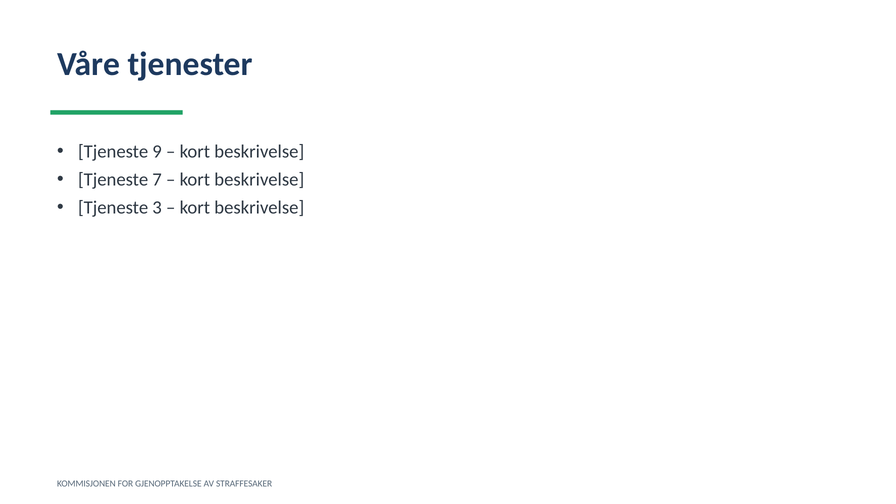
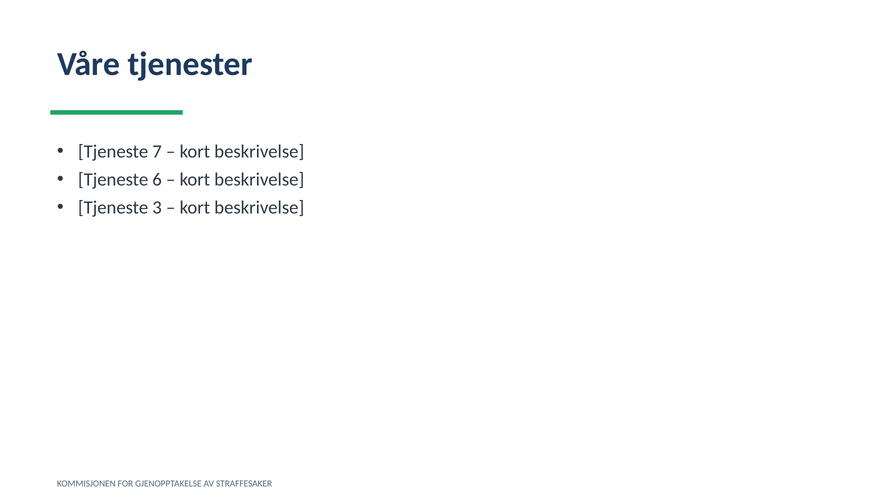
9: 9 -> 7
7: 7 -> 6
